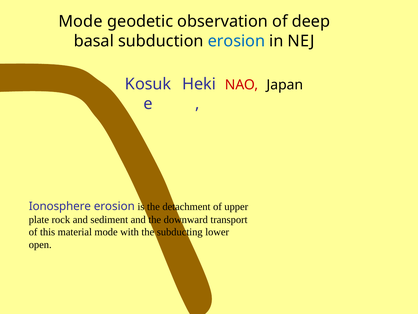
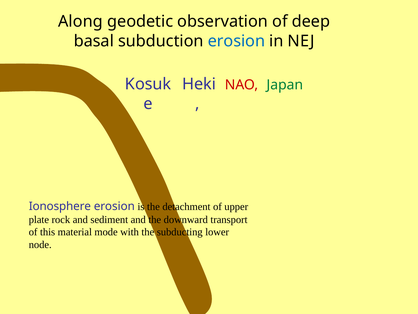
Mode at (80, 22): Mode -> Along
Japan colour: black -> green
open: open -> node
